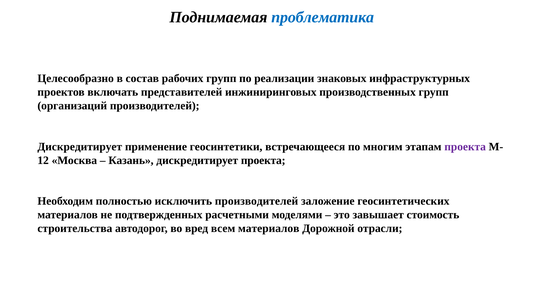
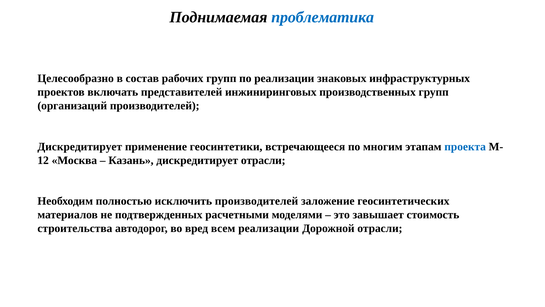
проекта at (465, 146) colour: purple -> blue
дискредитирует проекта: проекта -> отрасли
всем материалов: материалов -> реализации
